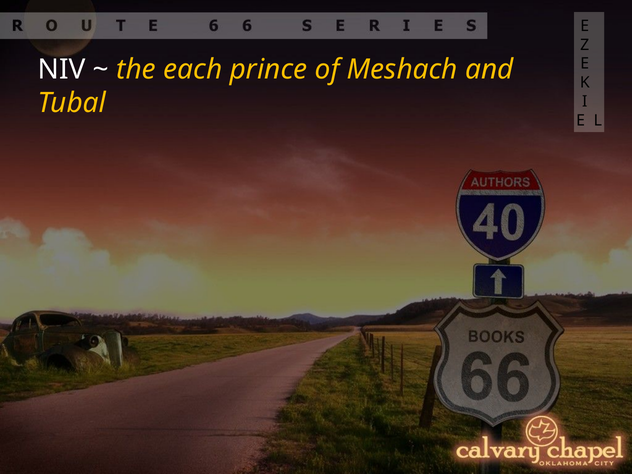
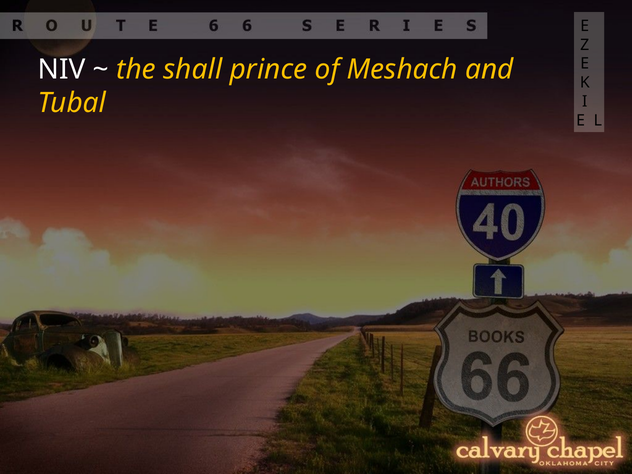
each: each -> shall
